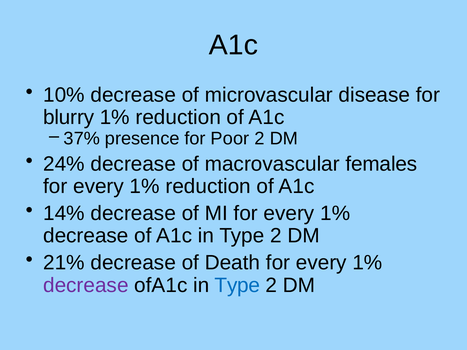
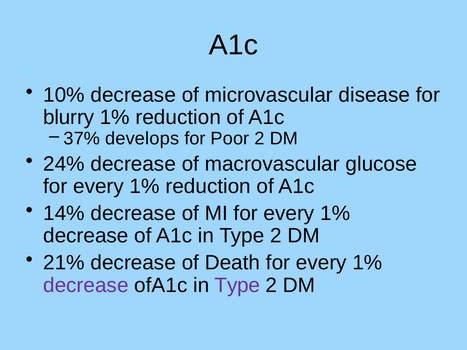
presence: presence -> develops
females: females -> glucose
Type at (237, 285) colour: blue -> purple
